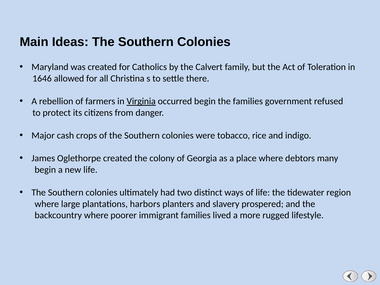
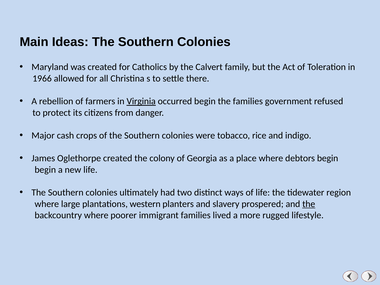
1646: 1646 -> 1966
debtors many: many -> begin
harbors: harbors -> western
the at (309, 204) underline: none -> present
